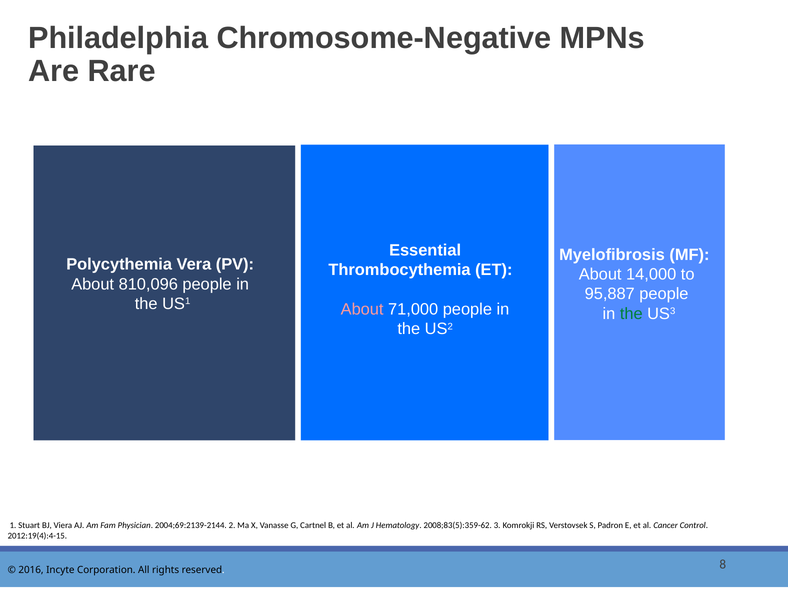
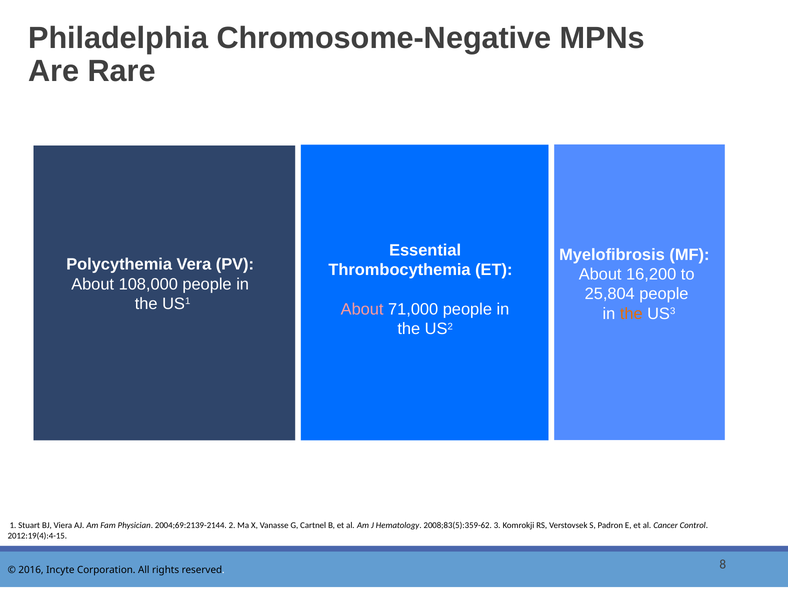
14,000: 14,000 -> 16,200
810,096: 810,096 -> 108,000
95,887: 95,887 -> 25,804
the at (631, 314) colour: green -> orange
